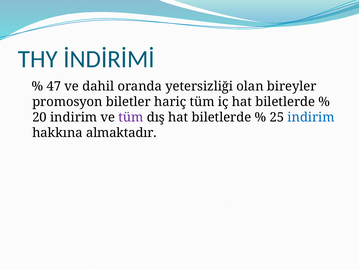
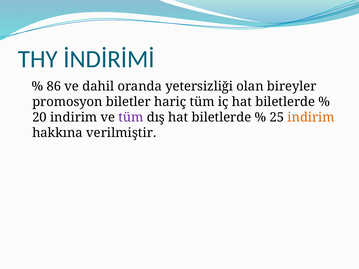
47: 47 -> 86
indirim at (311, 118) colour: blue -> orange
almaktadır: almaktadır -> verilmiştir
